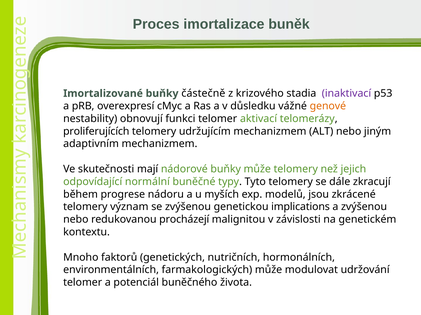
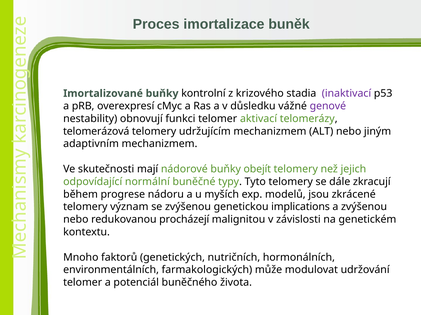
částečně: částečně -> kontrolní
genové colour: orange -> purple
proliferujících: proliferujících -> telomerázová
buňky může: může -> obejít
